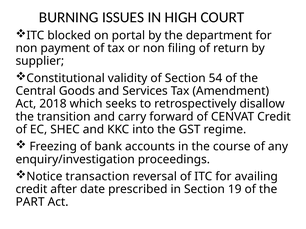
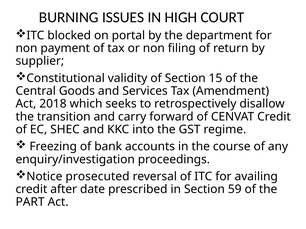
54: 54 -> 15
transaction: transaction -> prosecuted
19: 19 -> 59
